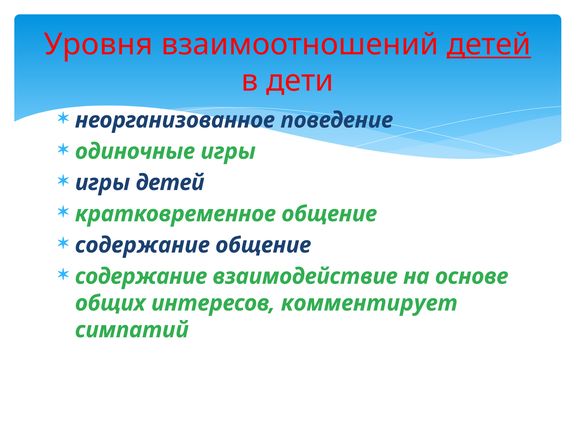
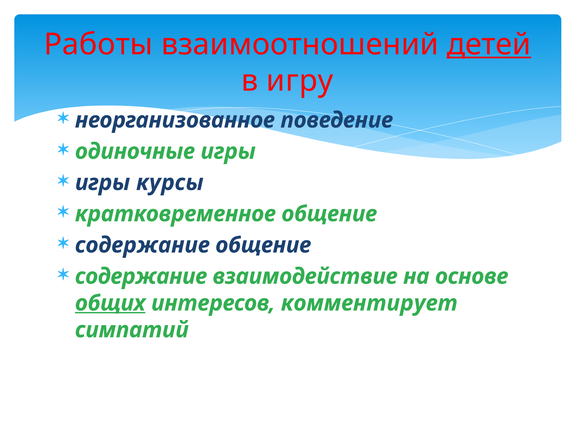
Уровня: Уровня -> Работы
дети: дети -> игру
игры детей: детей -> курсы
общих underline: none -> present
